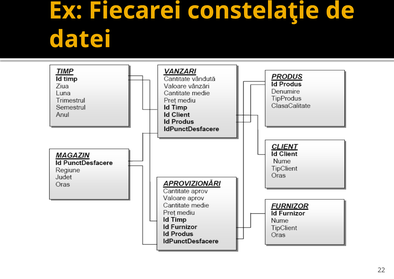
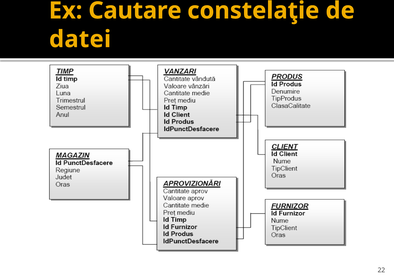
Fiecarei: Fiecarei -> Cautare
